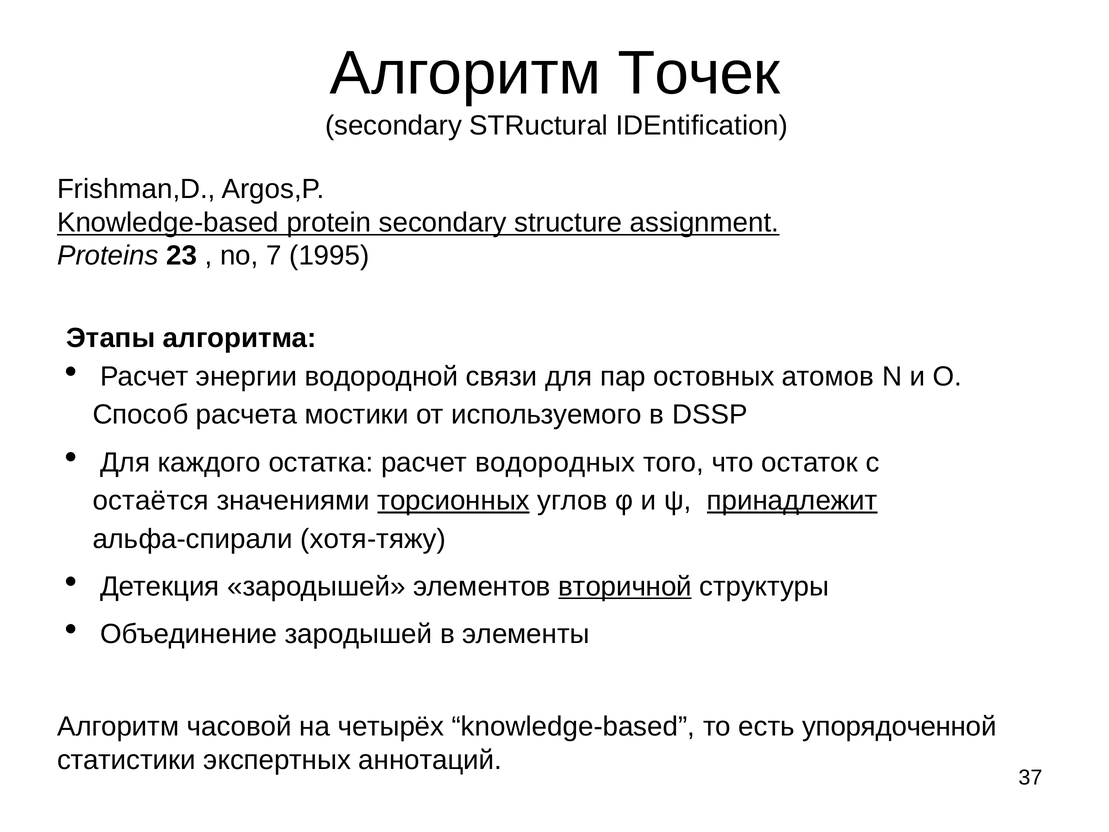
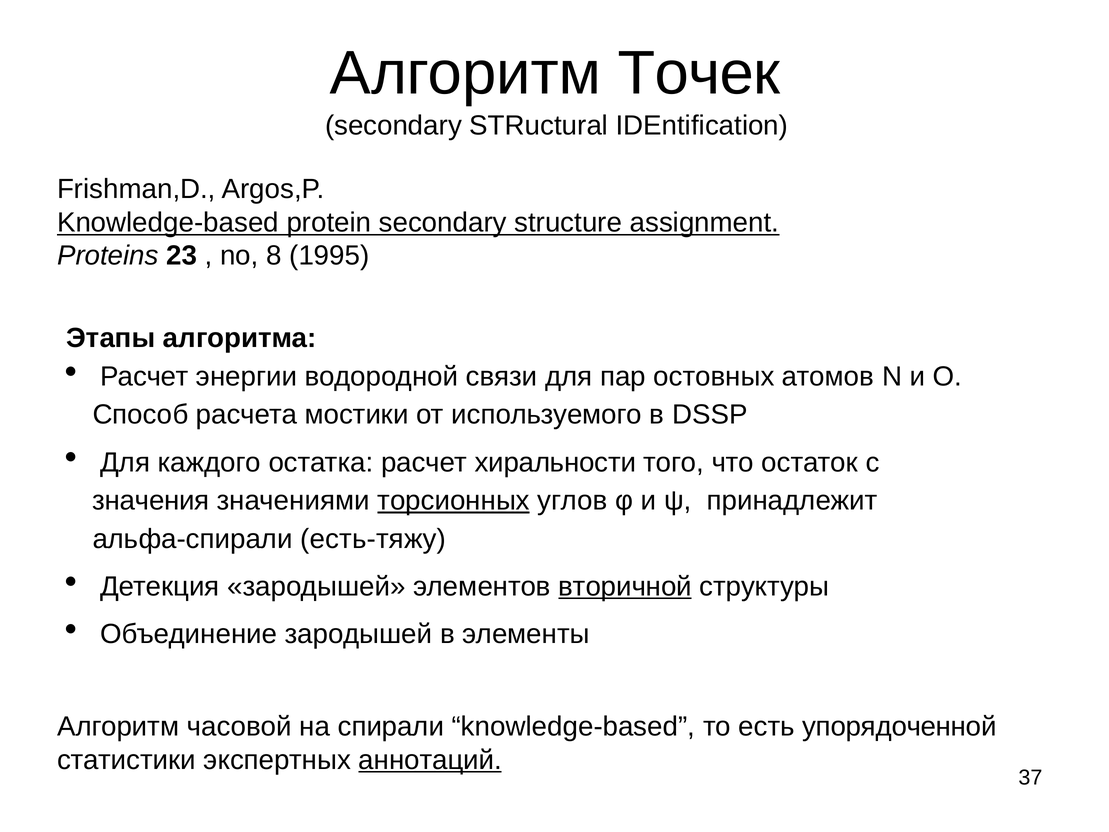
7: 7 -> 8
водородных: водородных -> хиральности
остаётся: остаётся -> значения
принадлежит underline: present -> none
хотя-тяжу: хотя-тяжу -> есть-тяжу
четырёх: четырёх -> спирали
аннотаций underline: none -> present
